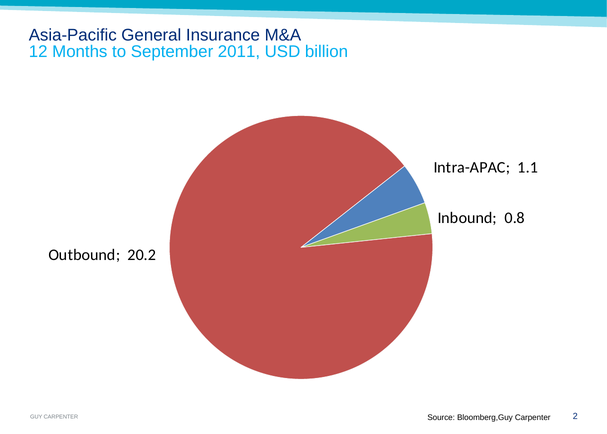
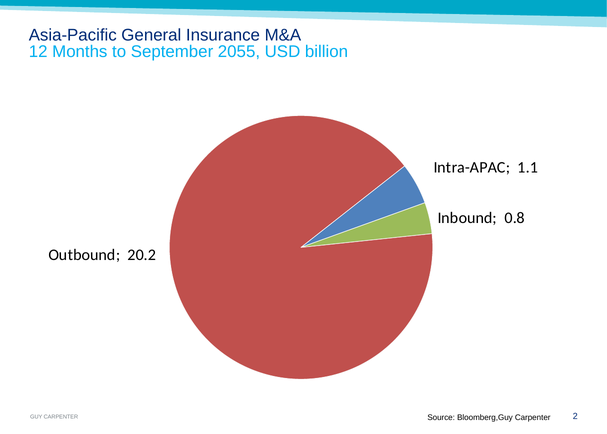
2011: 2011 -> 2055
